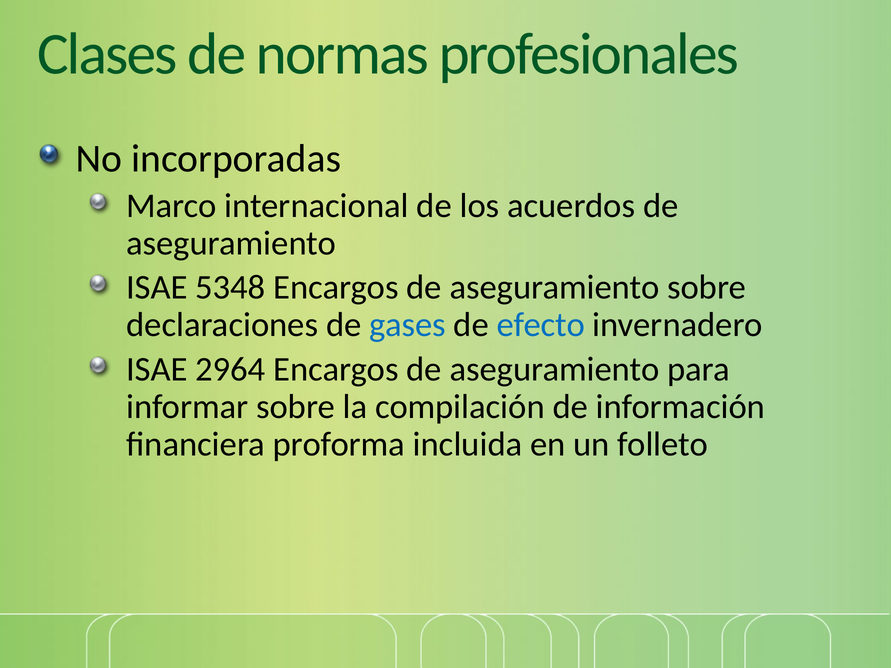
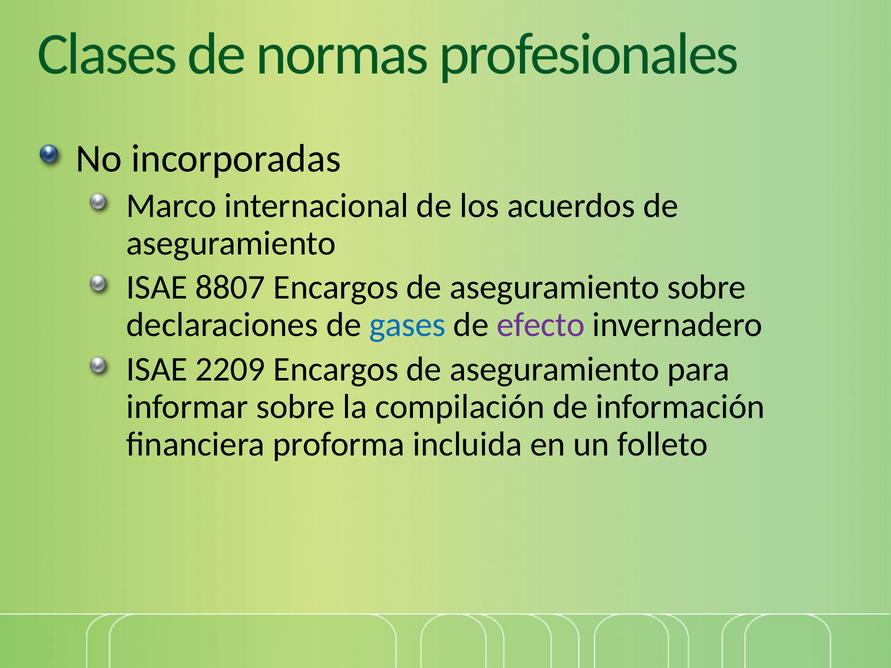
5348: 5348 -> 8807
efecto colour: blue -> purple
2964: 2964 -> 2209
